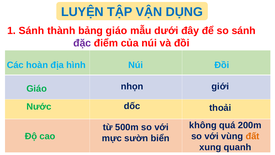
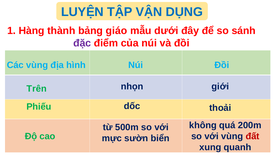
1 Sánh: Sánh -> Hàng
Các hoàn: hoàn -> vùng
Giáo at (37, 88): Giáo -> Trên
Nước: Nước -> Phiếu
đất colour: orange -> red
